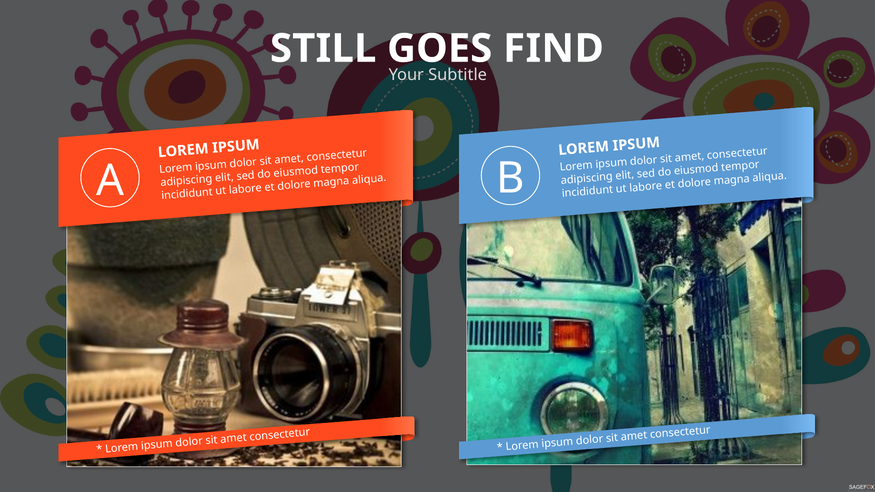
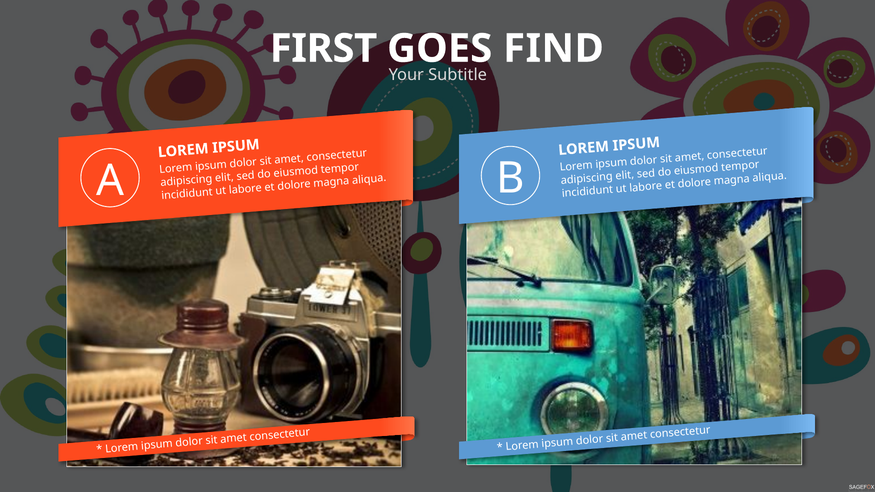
STILL: STILL -> FIRST
